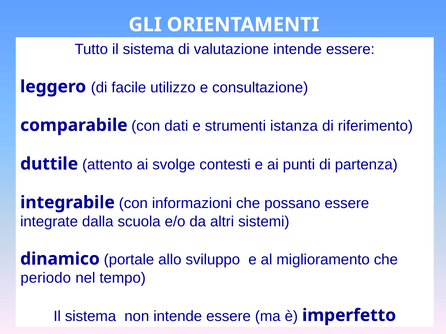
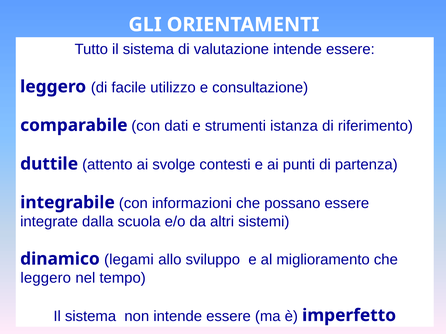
portale: portale -> legami
periodo at (46, 278): periodo -> leggero
